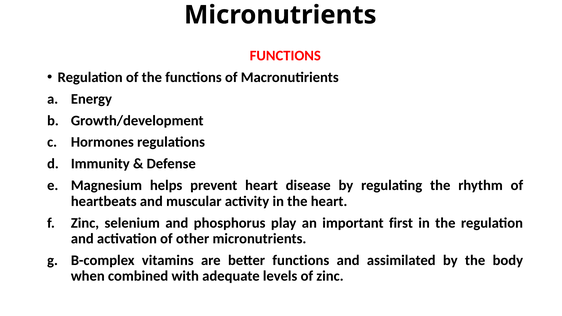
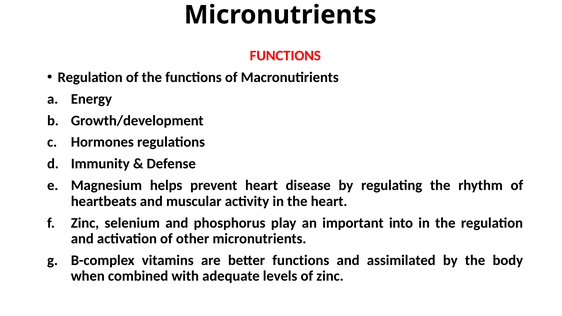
first: first -> into
